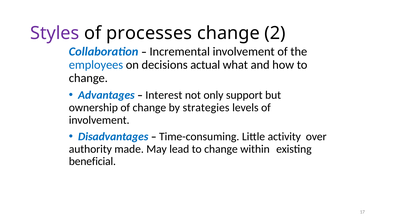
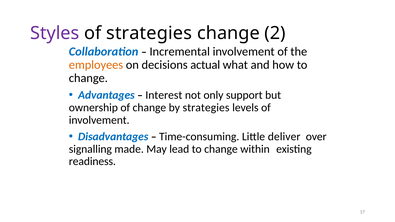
of processes: processes -> strategies
employees colour: blue -> orange
activity: activity -> deliver
authority: authority -> signalling
beneficial: beneficial -> readiness
